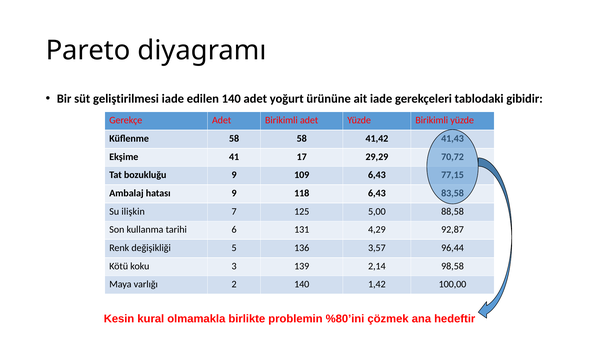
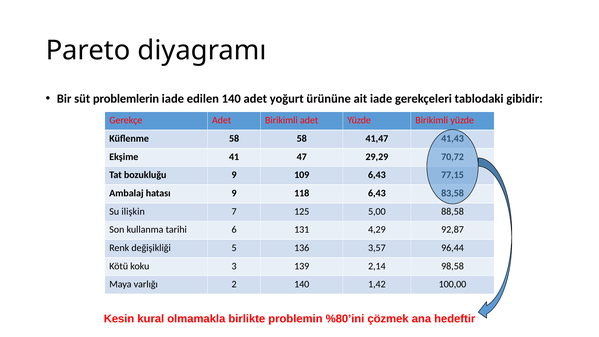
geliştirilmesi: geliştirilmesi -> problemlerin
41,42: 41,42 -> 41,47
17: 17 -> 47
